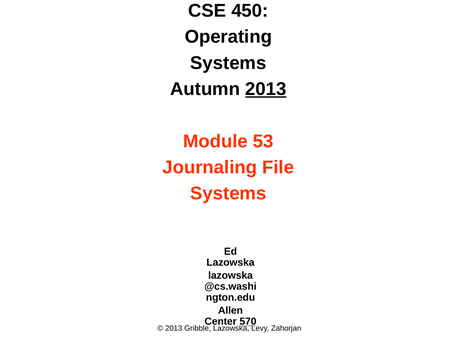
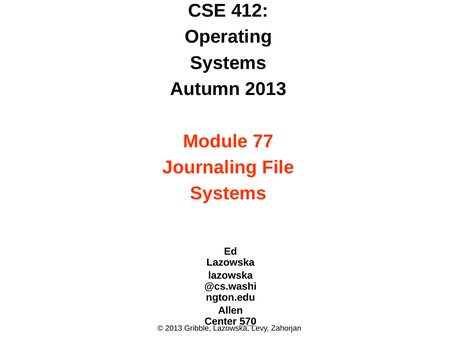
450: 450 -> 412
2013 at (266, 89) underline: present -> none
53: 53 -> 77
